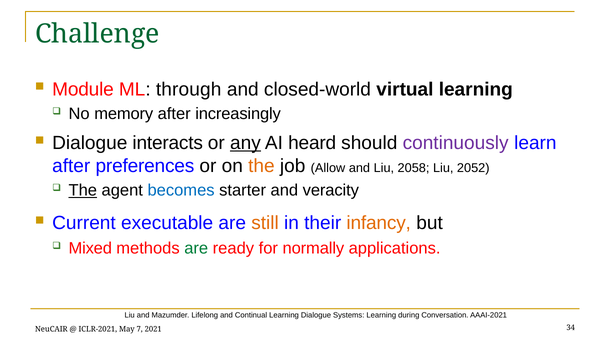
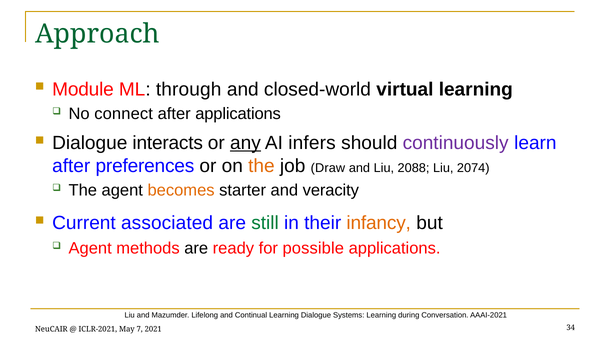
Challenge: Challenge -> Approach
memory: memory -> connect
after increasingly: increasingly -> applications
heard: heard -> infers
Allow: Allow -> Draw
2058: 2058 -> 2088
2052: 2052 -> 2074
The at (83, 190) underline: present -> none
becomes colour: blue -> orange
executable: executable -> associated
still colour: orange -> green
Mixed at (90, 248): Mixed -> Agent
are at (196, 248) colour: green -> black
normally: normally -> possible
